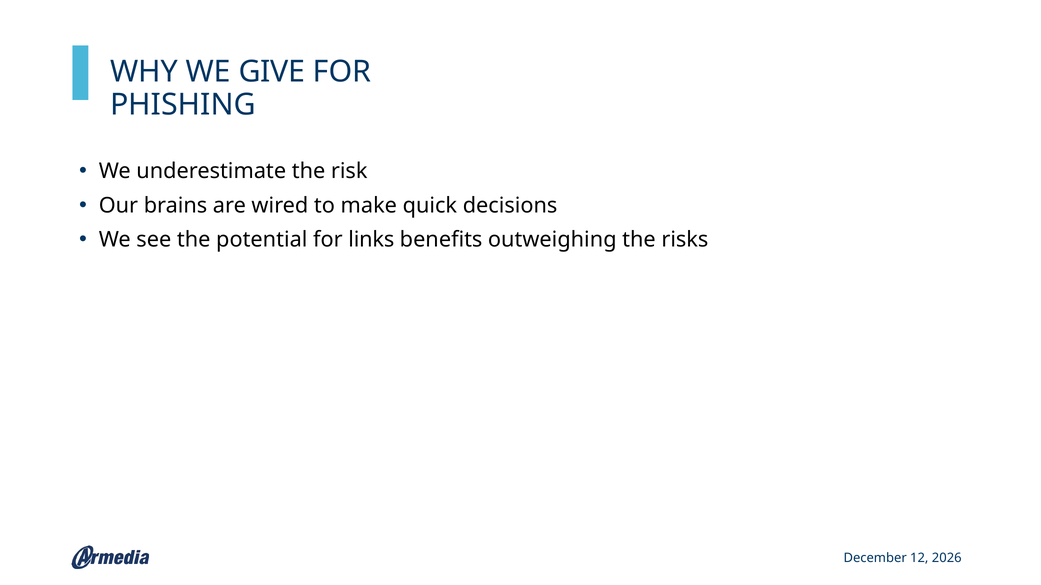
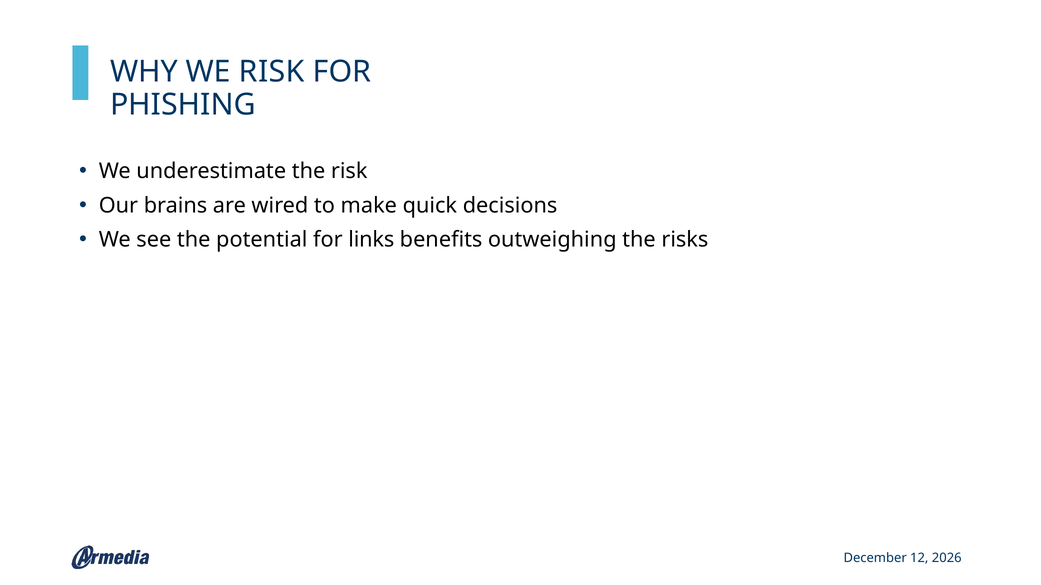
WE GIVE: GIVE -> RISK
